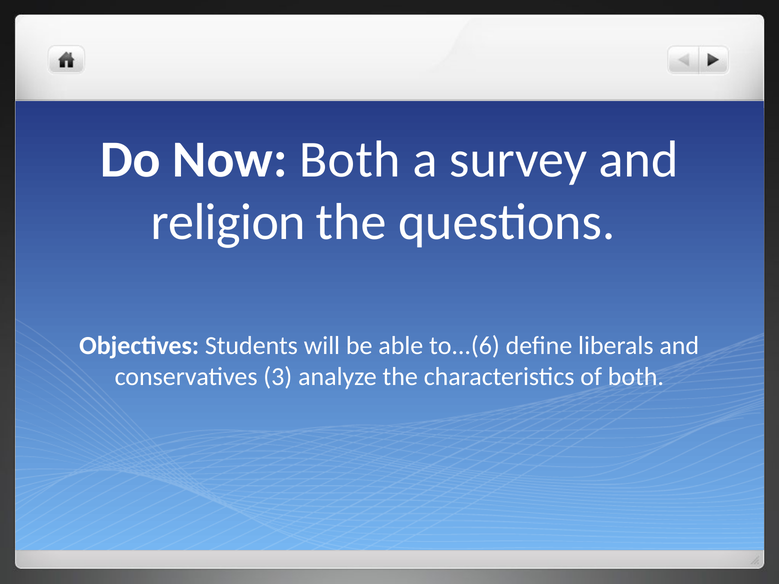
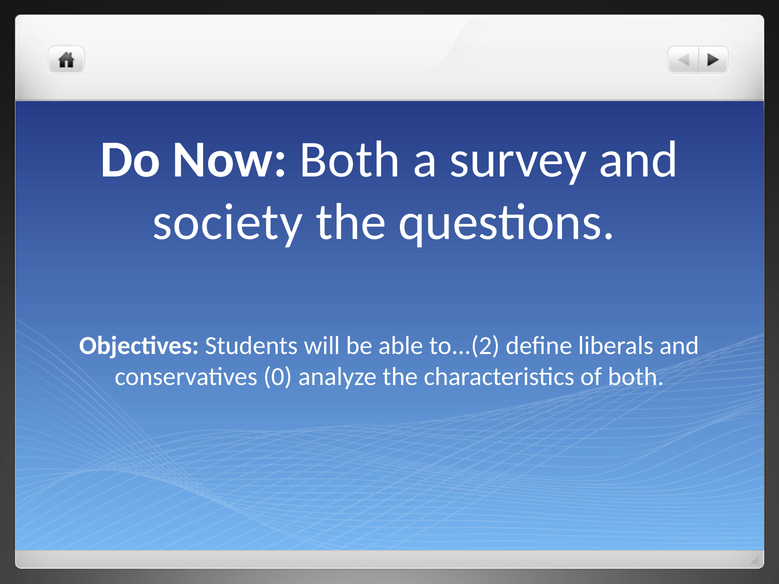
religion: religion -> society
to...(6: to...(6 -> to...(2
3: 3 -> 0
